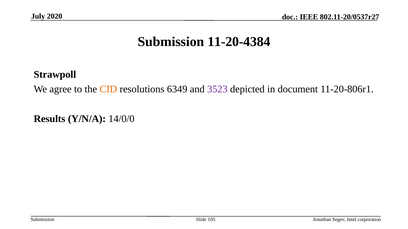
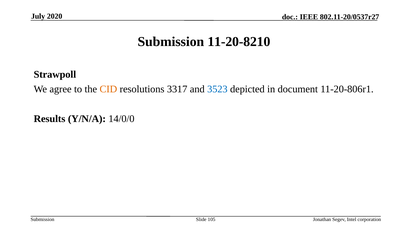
11-20-4384: 11-20-4384 -> 11-20-8210
6349: 6349 -> 3317
3523 colour: purple -> blue
